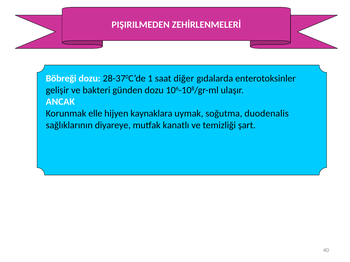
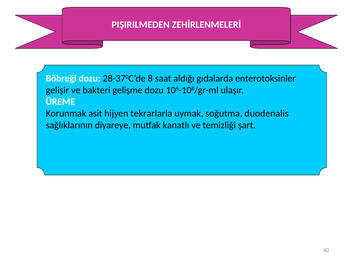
1: 1 -> 8
diğer: diğer -> aldığı
günden: günden -> gelişme
ANCAK: ANCAK -> ÜREME
elle: elle -> asit
kaynaklara: kaynaklara -> tekrarlarla
